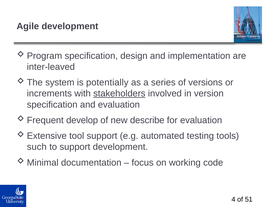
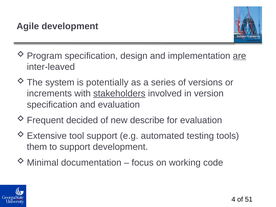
are underline: none -> present
develop: develop -> decided
such: such -> them
